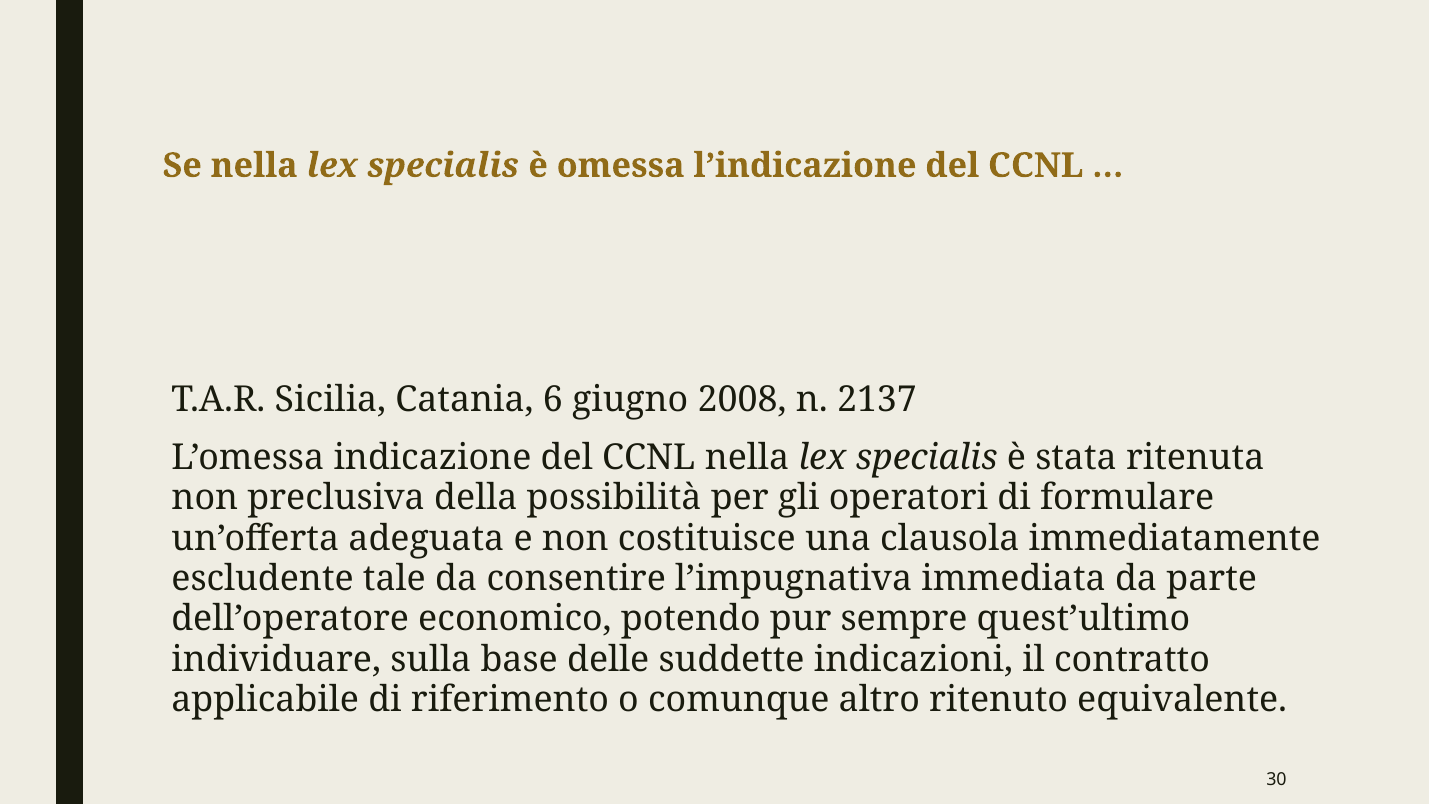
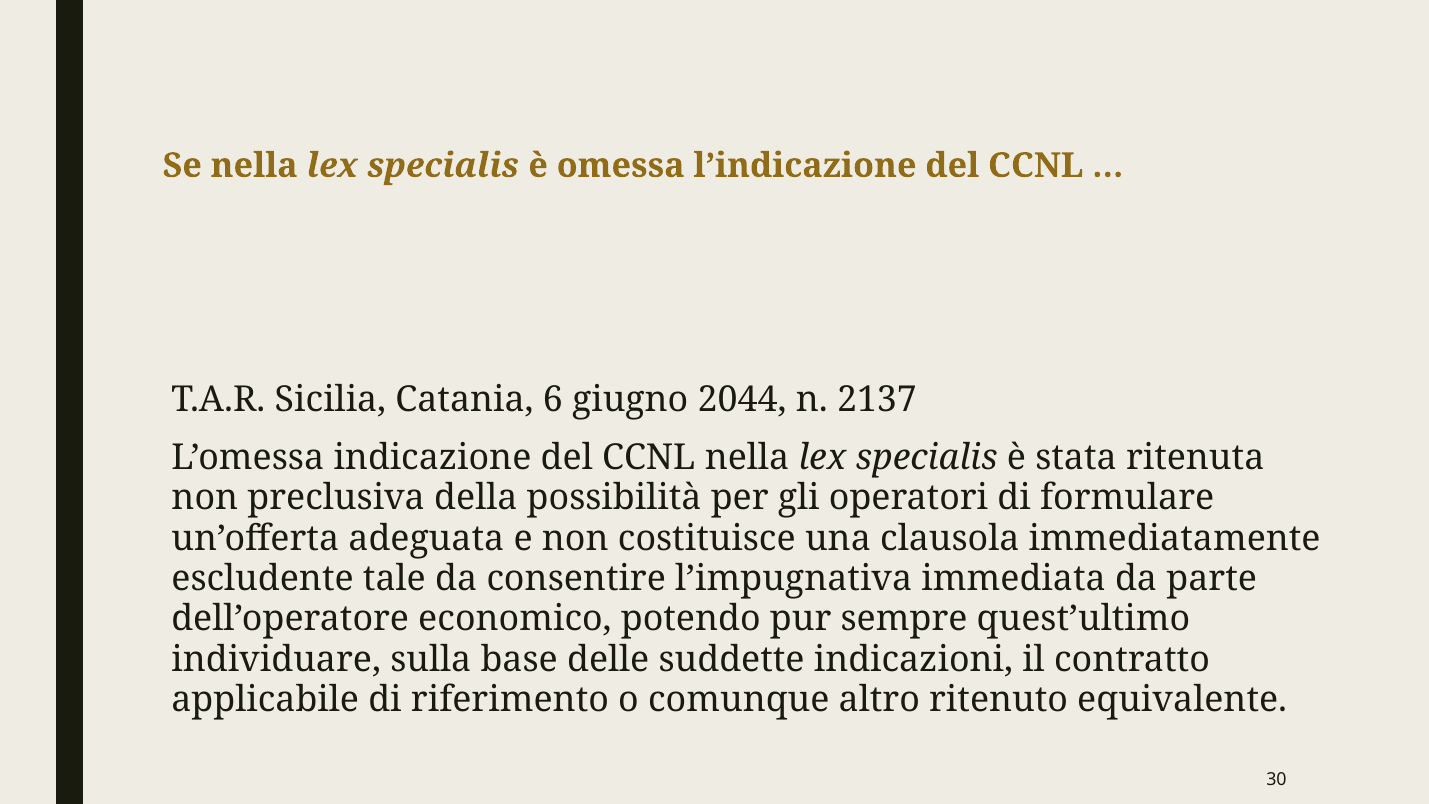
2008: 2008 -> 2044
